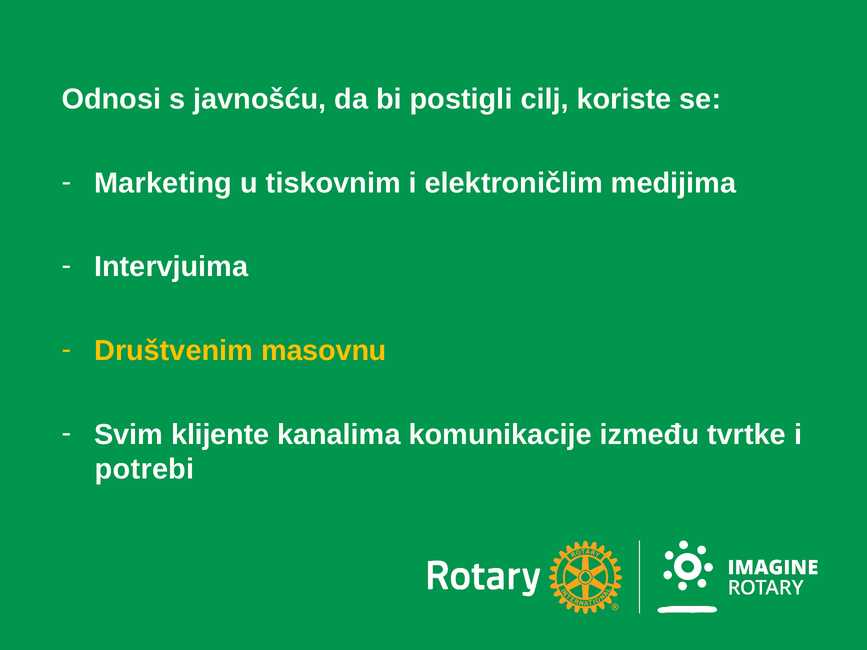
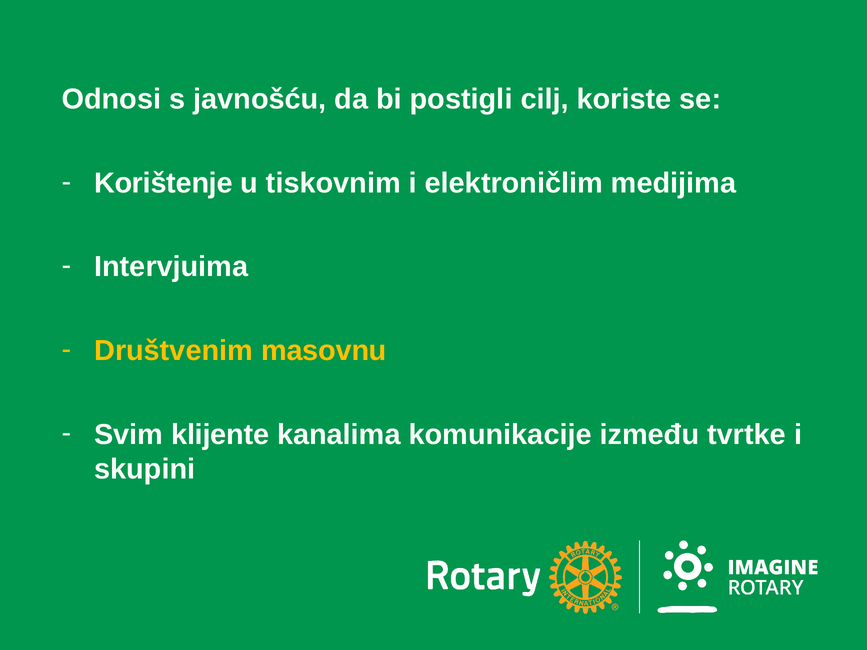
Marketing: Marketing -> Korištenje
potrebi: potrebi -> skupini
